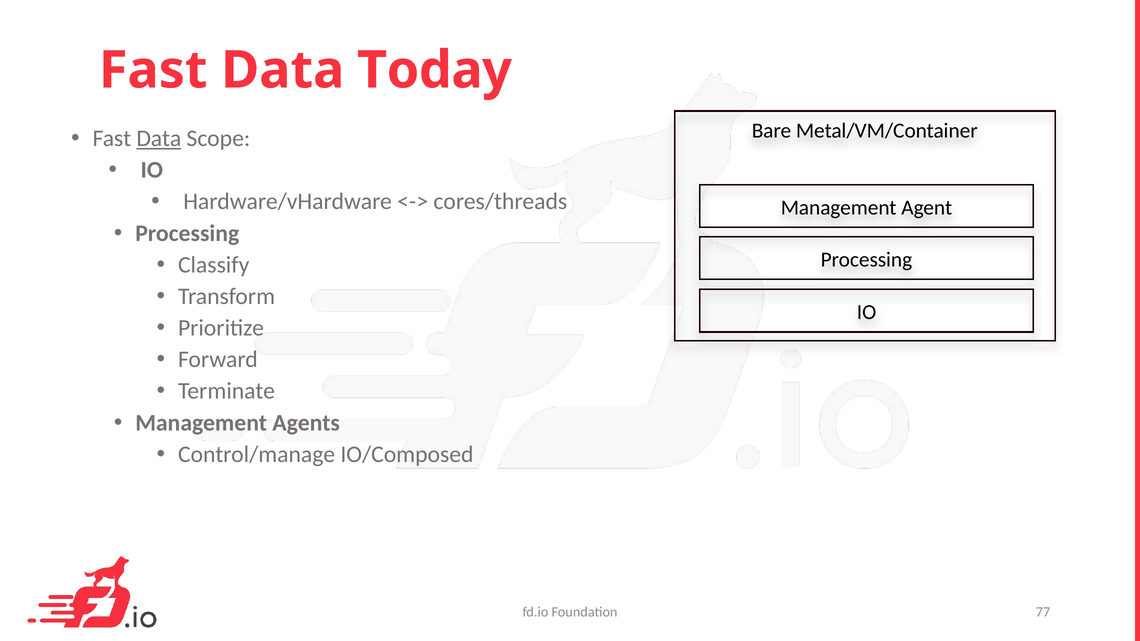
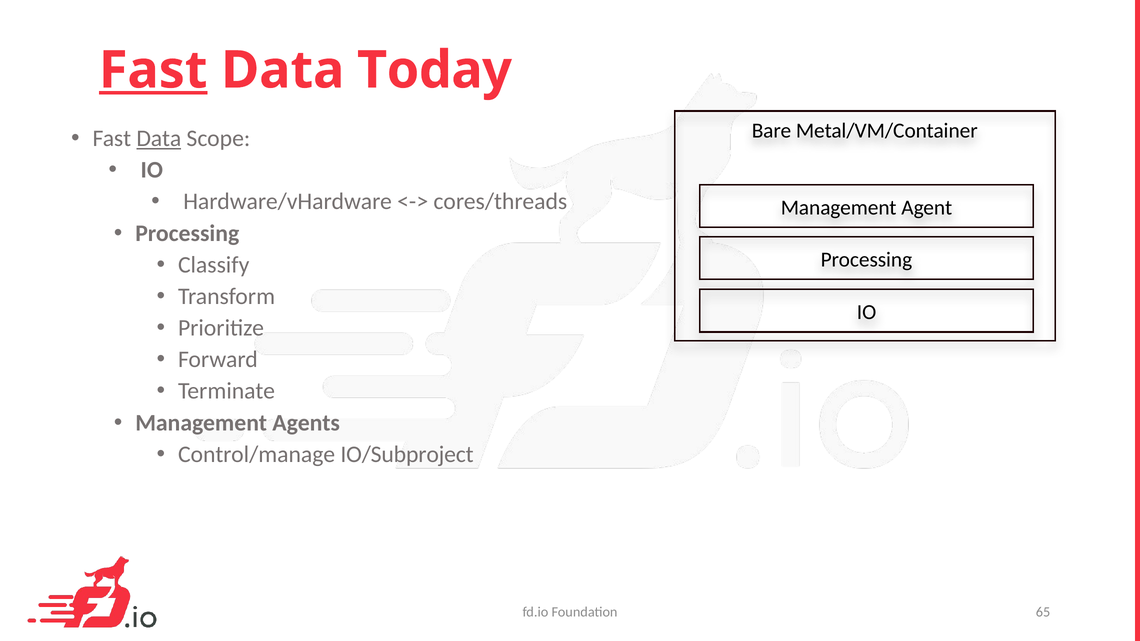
Fast at (153, 70) underline: none -> present
IO/Composed: IO/Composed -> IO/Subproject
77: 77 -> 65
